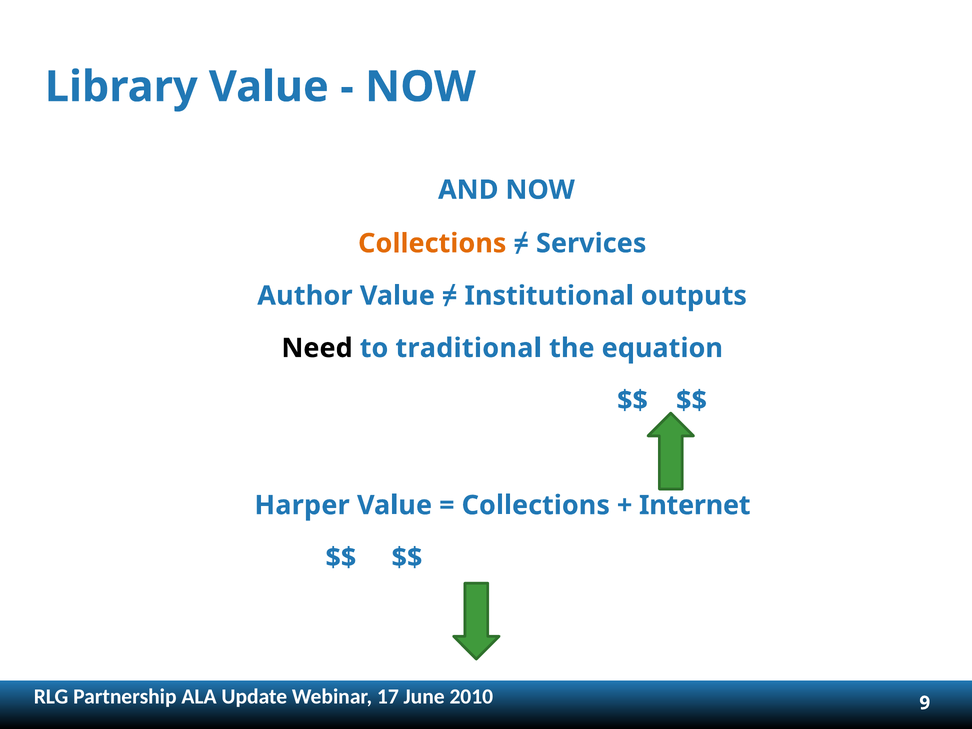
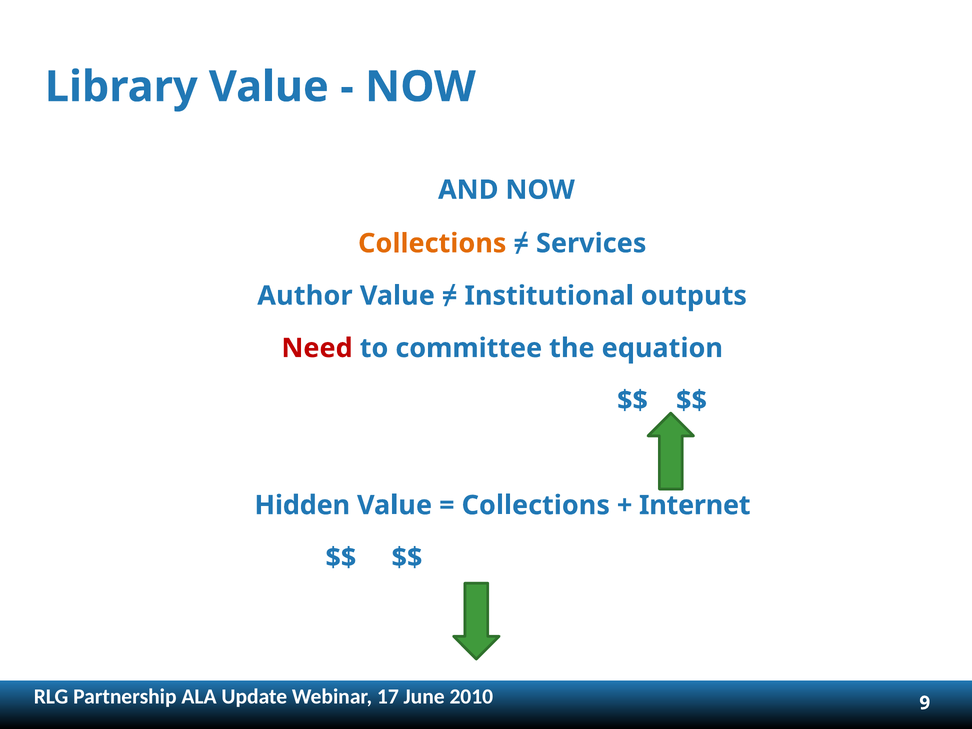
Need colour: black -> red
traditional: traditional -> committee
Harper: Harper -> Hidden
